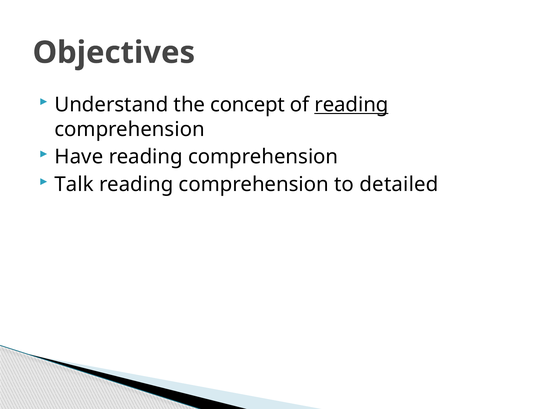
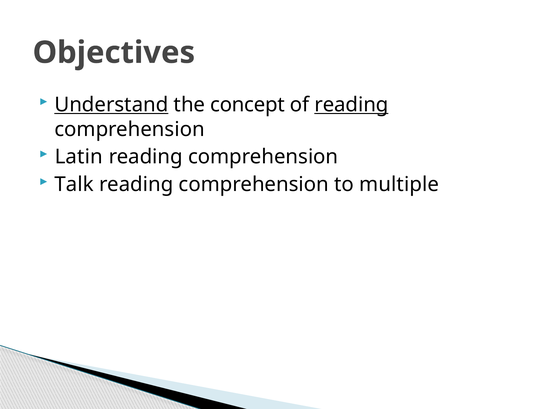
Understand underline: none -> present
Have: Have -> Latin
detailed: detailed -> multiple
